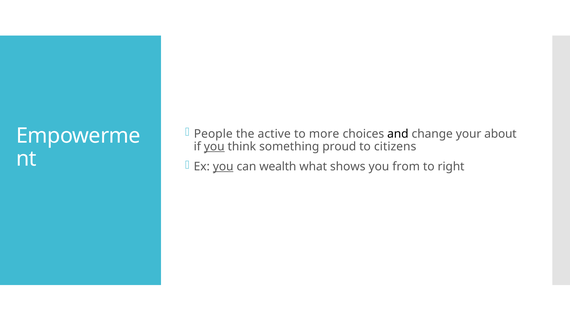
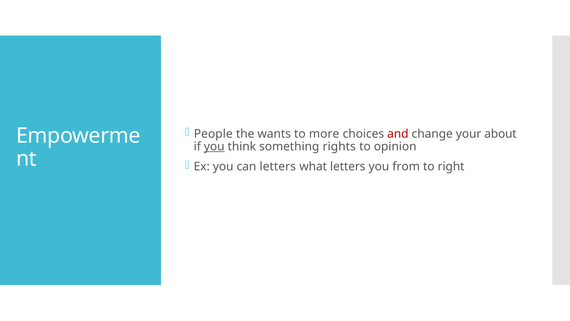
active: active -> wants
and colour: black -> red
proud: proud -> rights
citizens: citizens -> opinion
you at (223, 166) underline: present -> none
can wealth: wealth -> letters
what shows: shows -> letters
